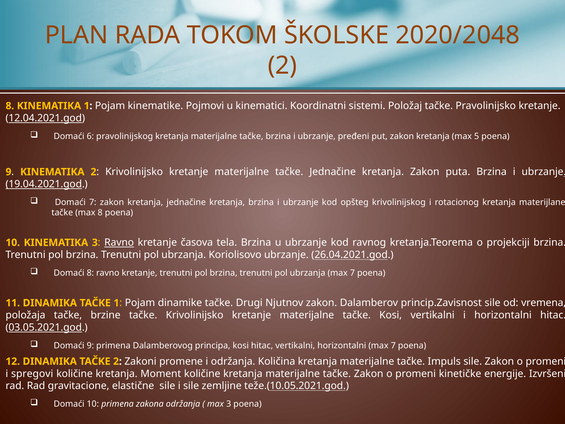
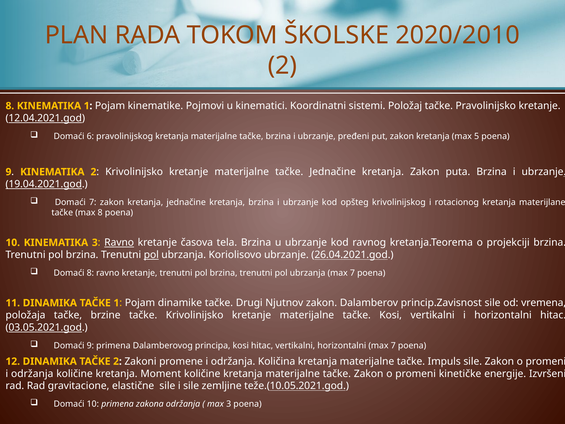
2020/2048: 2020/2048 -> 2020/2010
pol at (151, 255) underline: none -> present
spregovi at (32, 373): spregovi -> održanja
